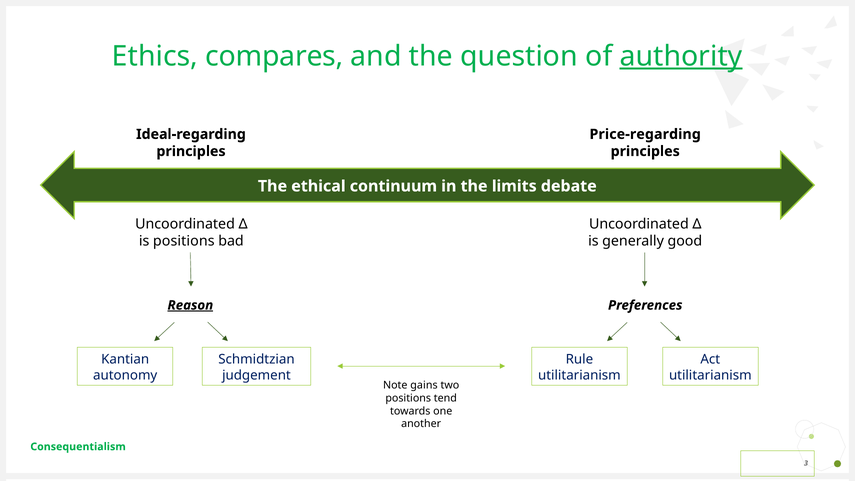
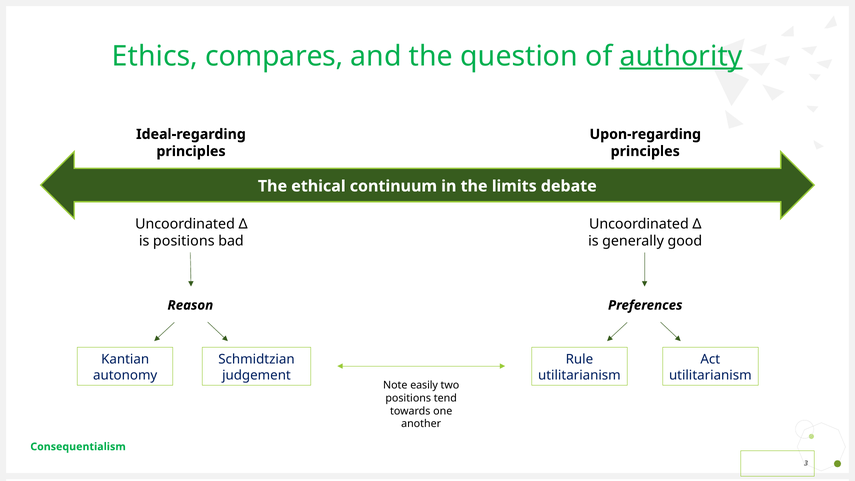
Price-regarding: Price-regarding -> Upon-regarding
Reason underline: present -> none
gains: gains -> easily
